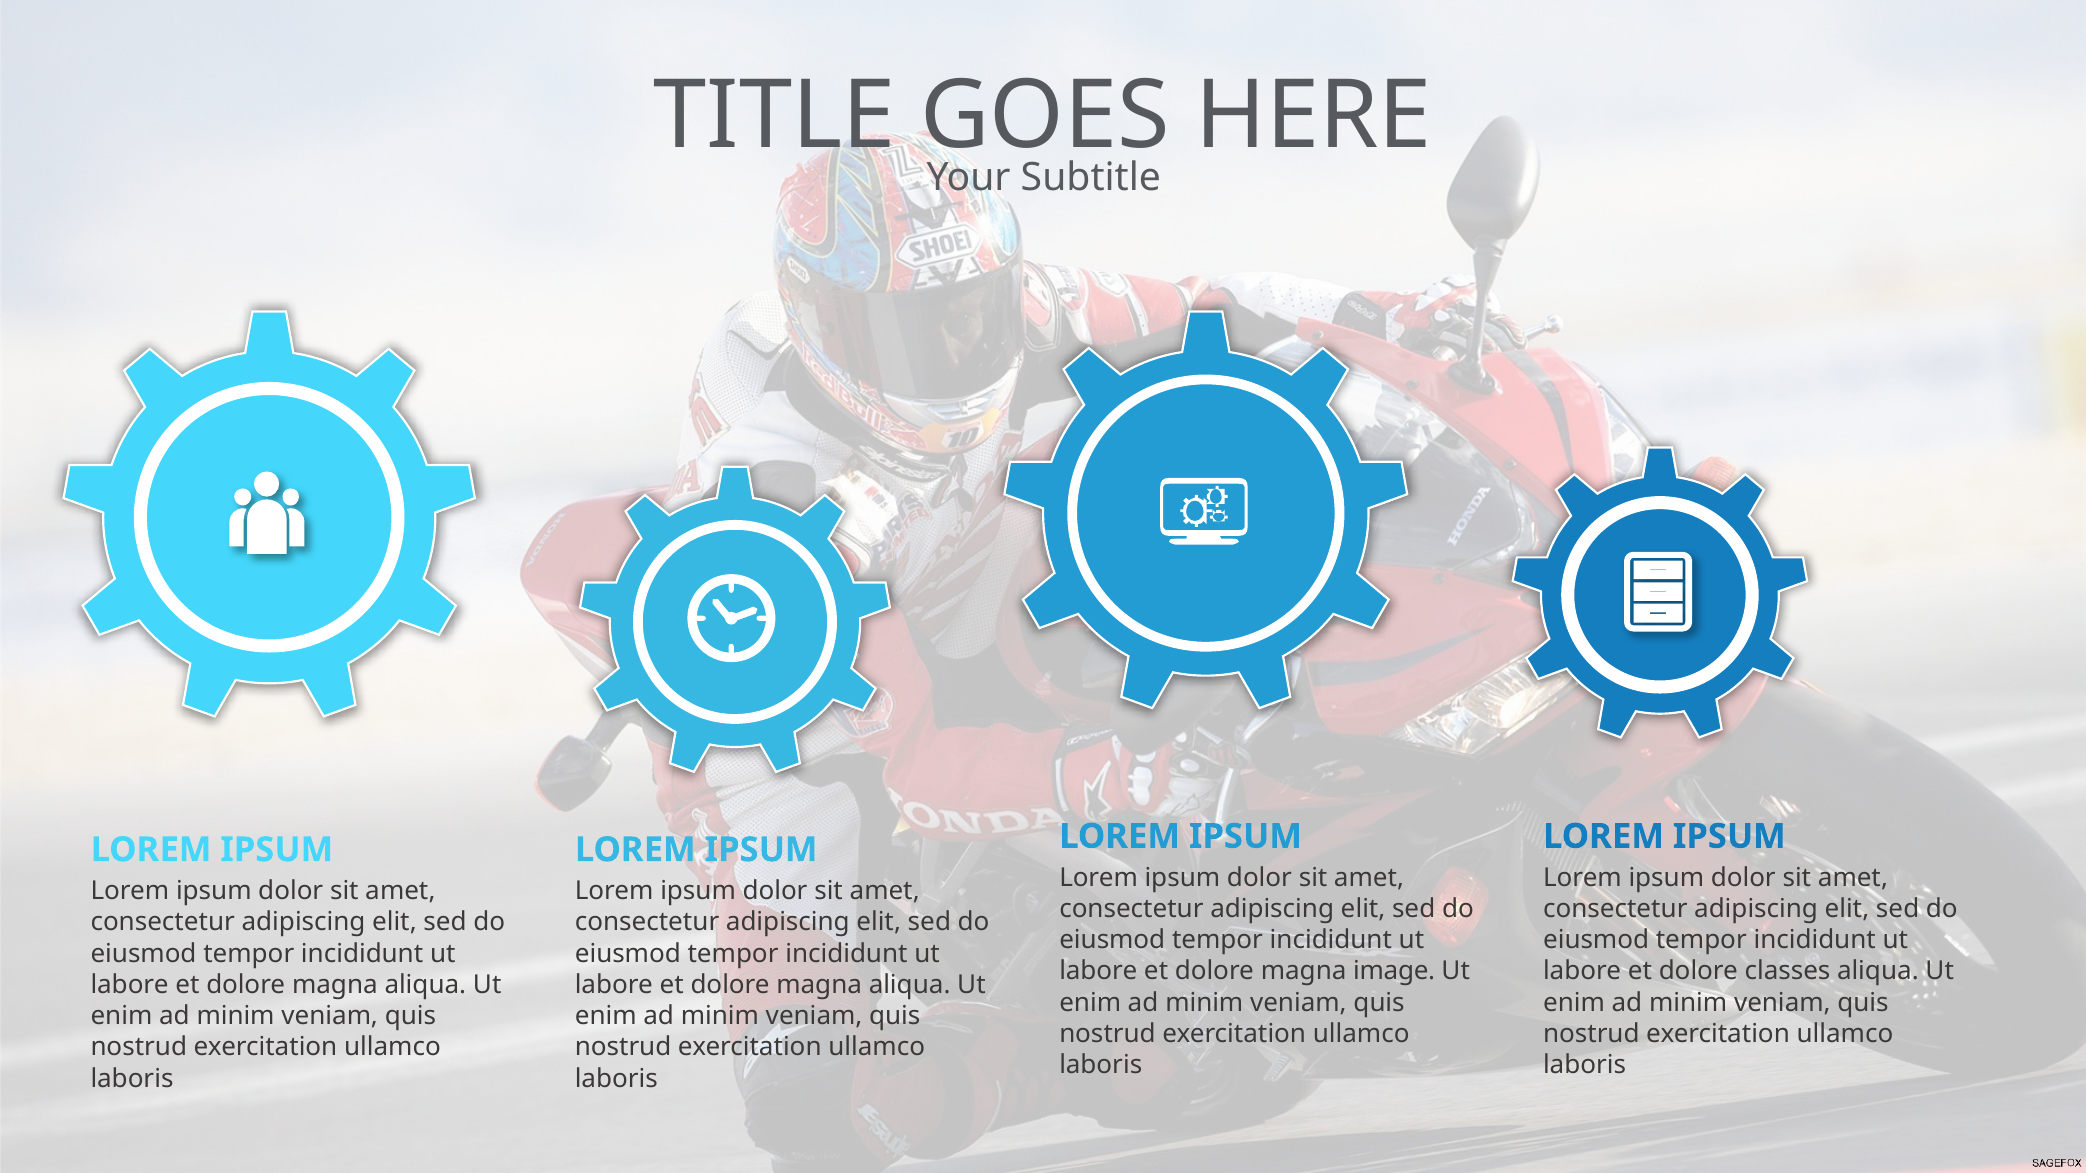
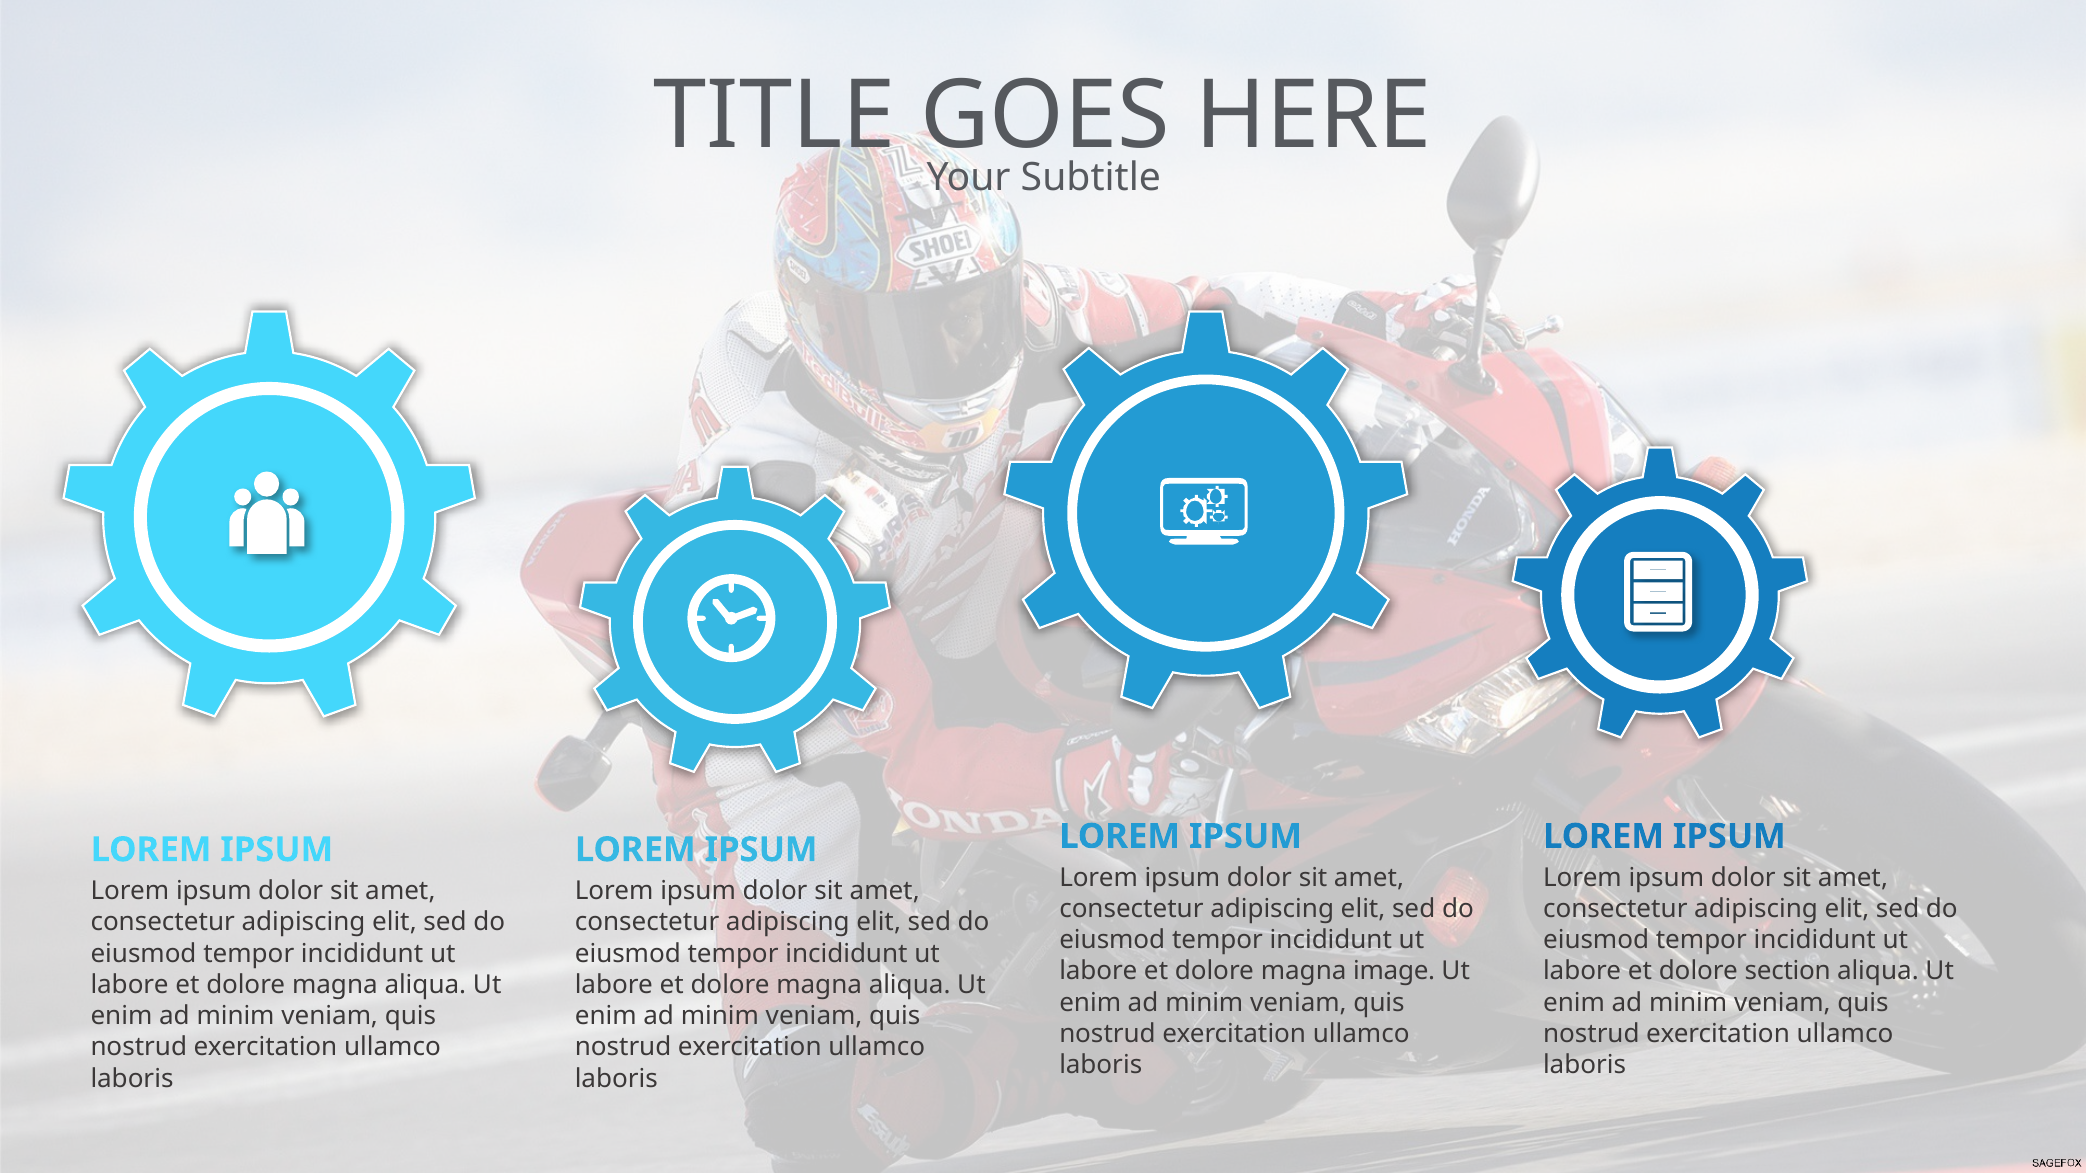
classes: classes -> section
